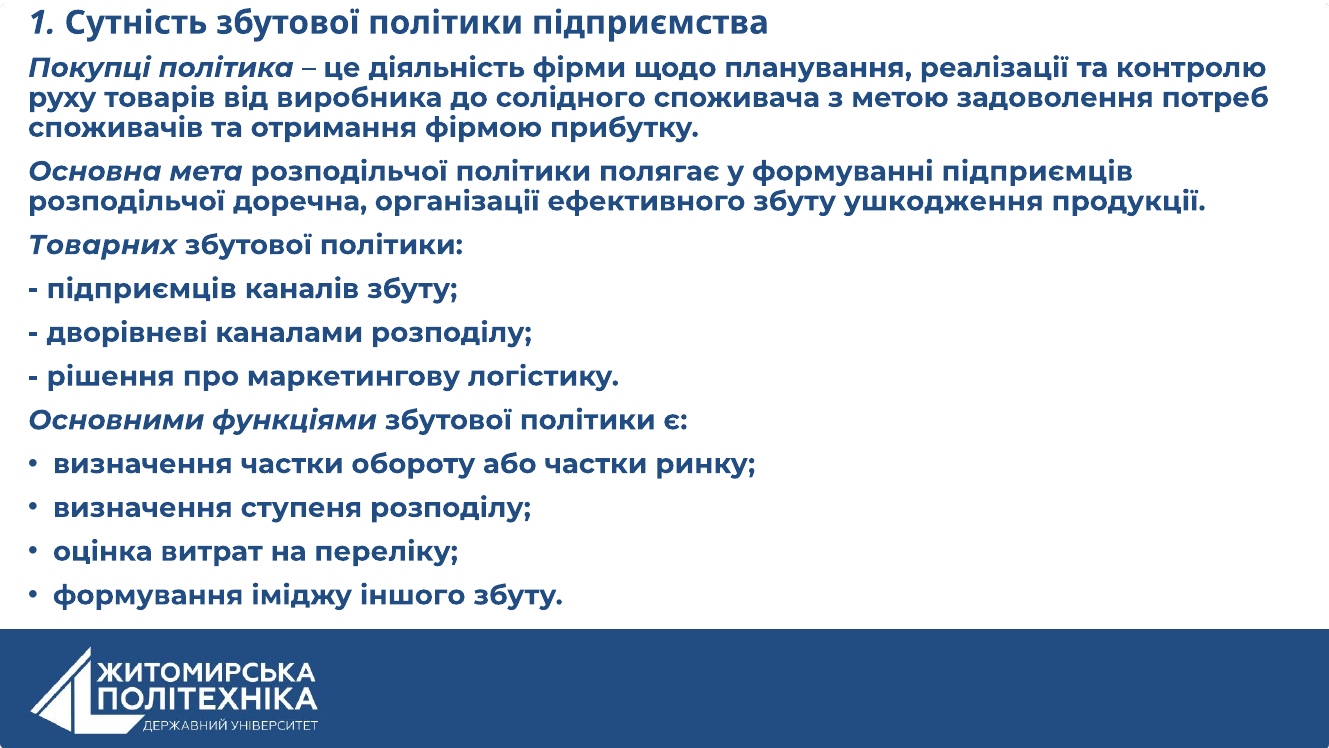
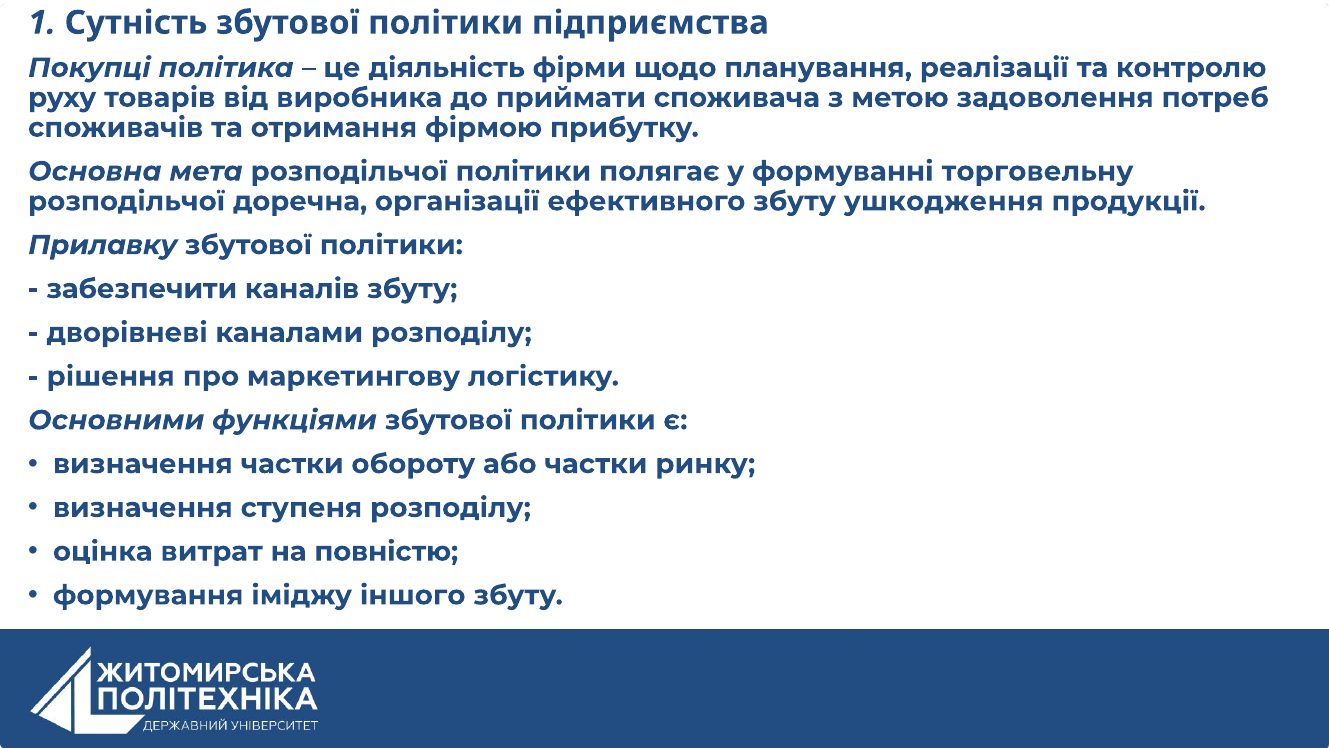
солідного: солідного -> приймати
формуванні підприємців: підприємців -> торговельну
Товарних: Товарних -> Прилавку
підприємців at (142, 289): підприємців -> забезпечити
переліку: переліку -> повністю
